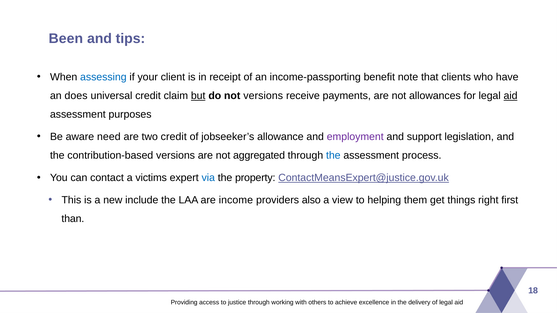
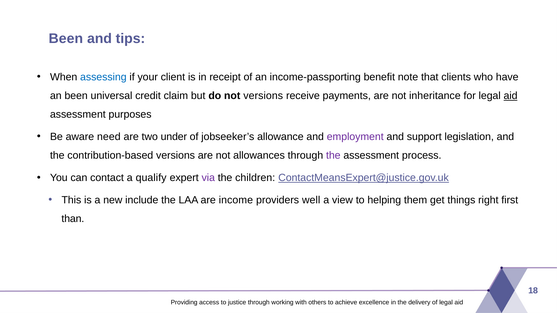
an does: does -> been
but underline: present -> none
allowances: allowances -> inheritance
two credit: credit -> under
aggregated: aggregated -> allowances
the at (333, 156) colour: blue -> purple
victims: victims -> qualify
via colour: blue -> purple
property: property -> children
also: also -> well
